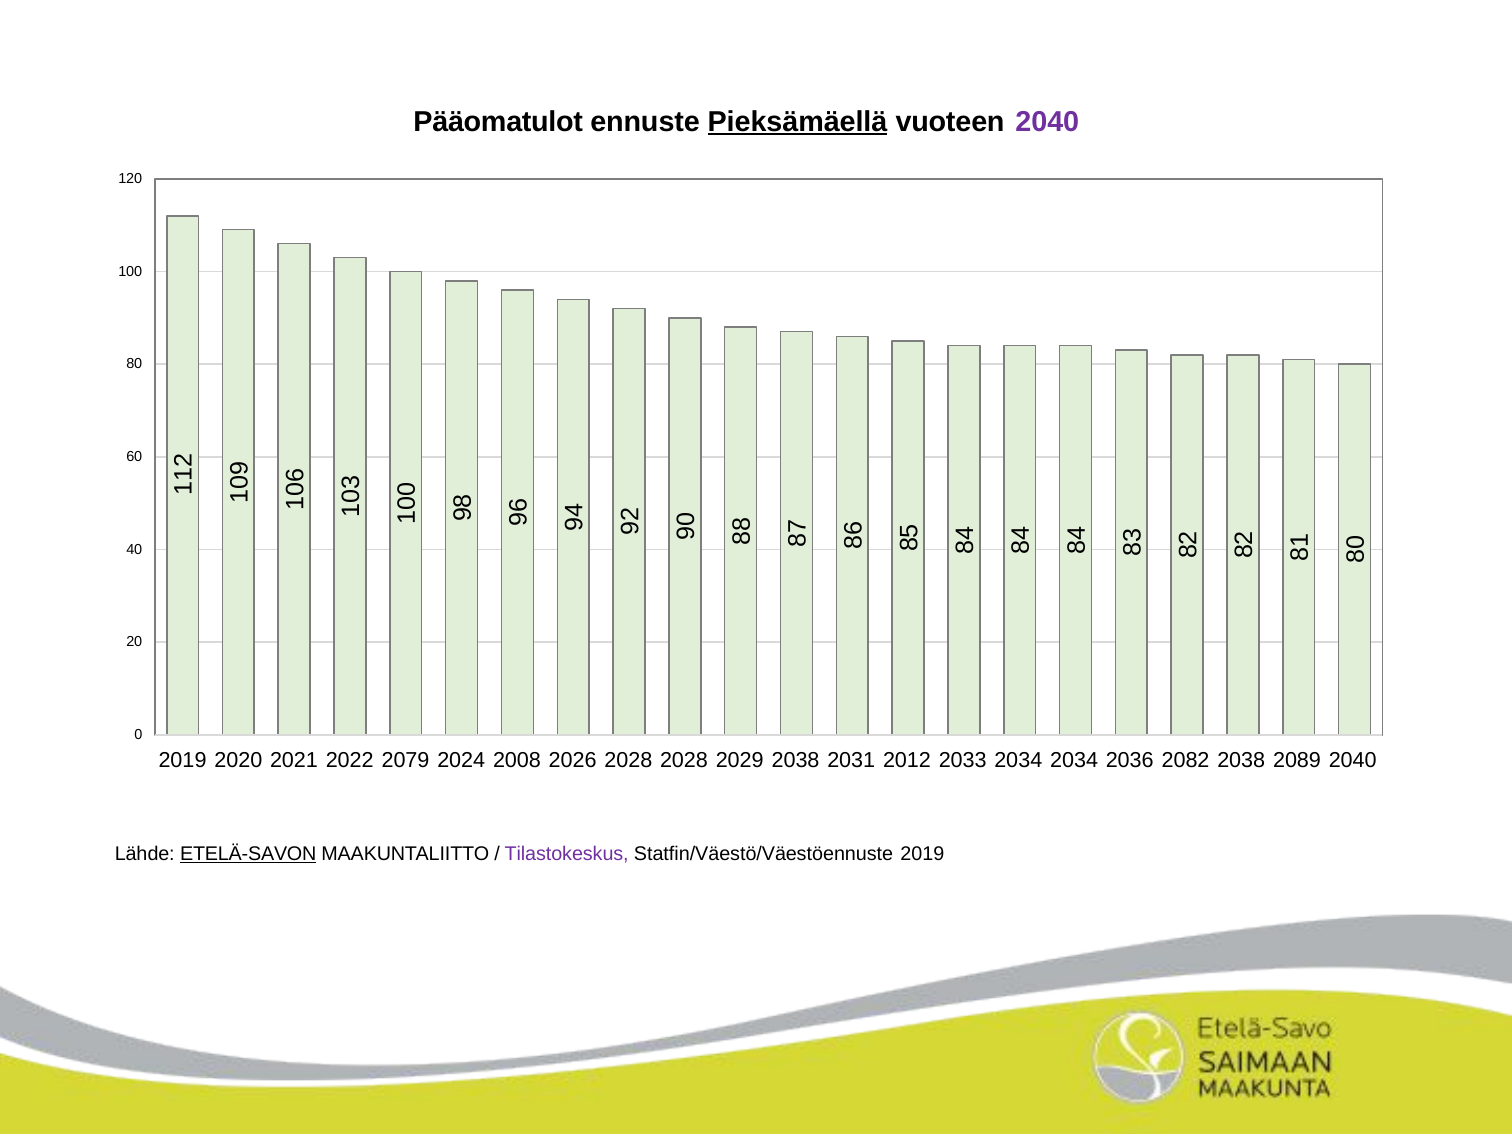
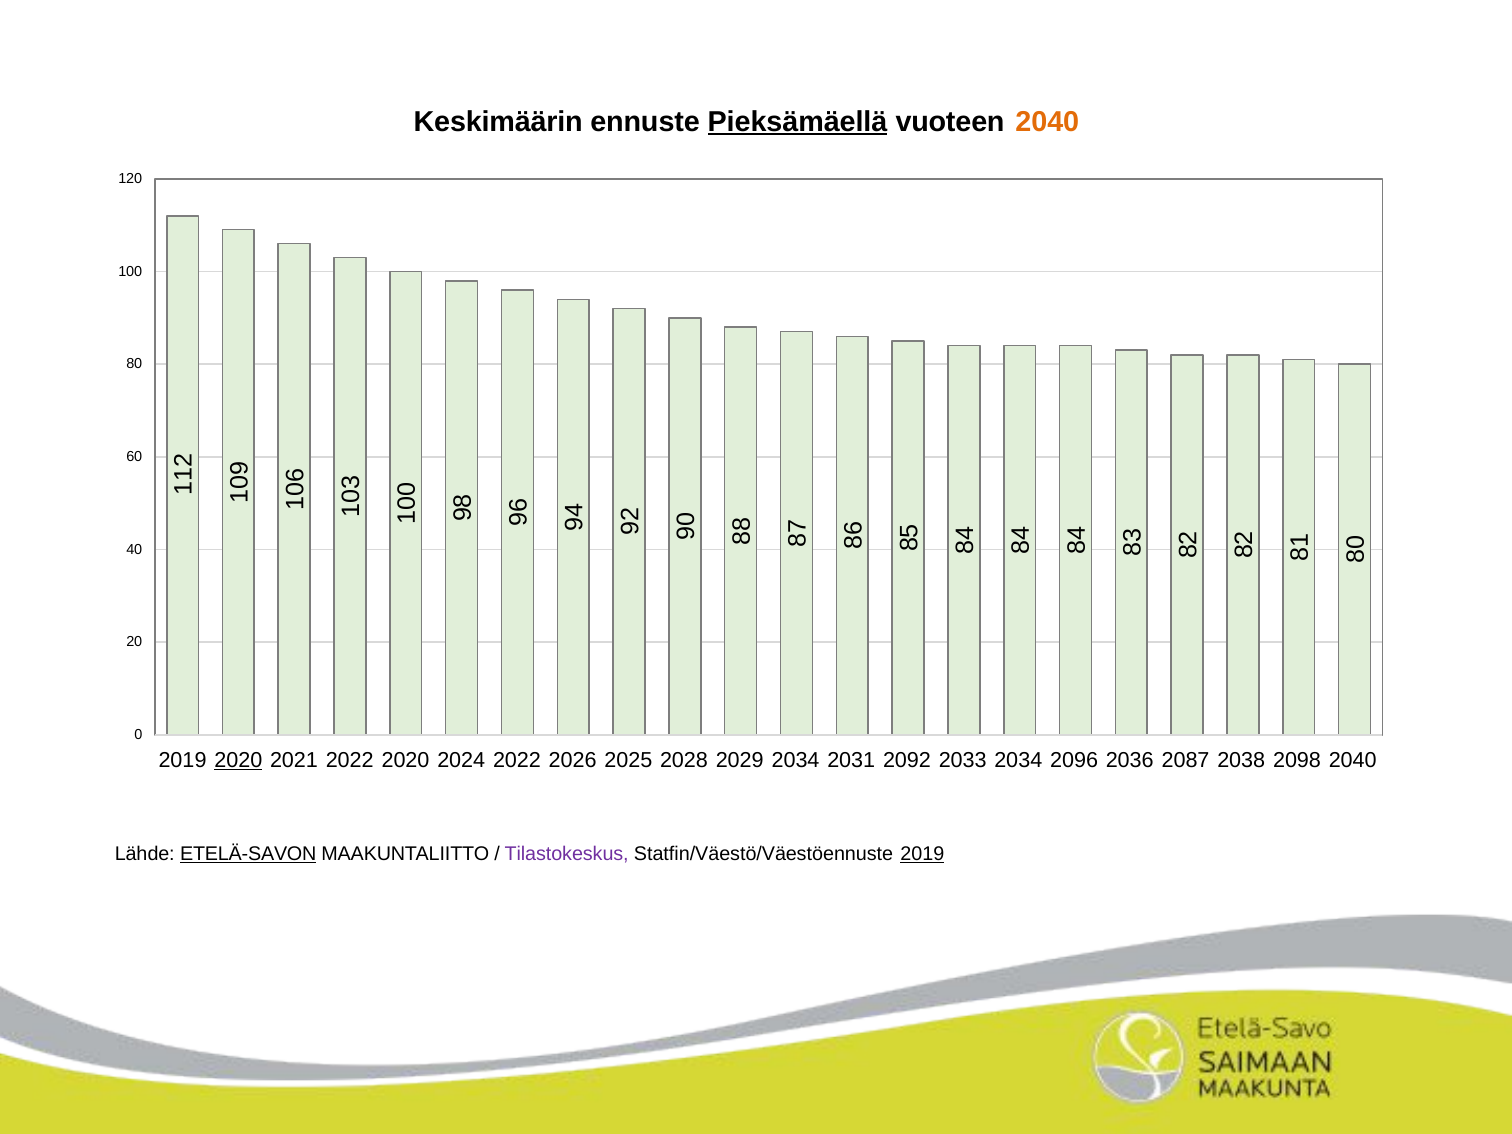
Pääomatulot: Pääomatulot -> Keskimäärin
2040 at (1047, 122) colour: purple -> orange
2020 at (238, 760) underline: none -> present
2022 2079: 2079 -> 2020
2024 2008: 2008 -> 2022
2026 2028: 2028 -> 2025
2029 2038: 2038 -> 2034
2012: 2012 -> 2092
2034 2034: 2034 -> 2096
2082: 2082 -> 2087
2089: 2089 -> 2098
2019 at (922, 854) underline: none -> present
